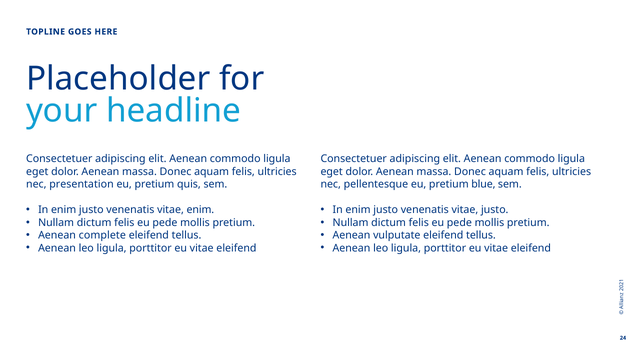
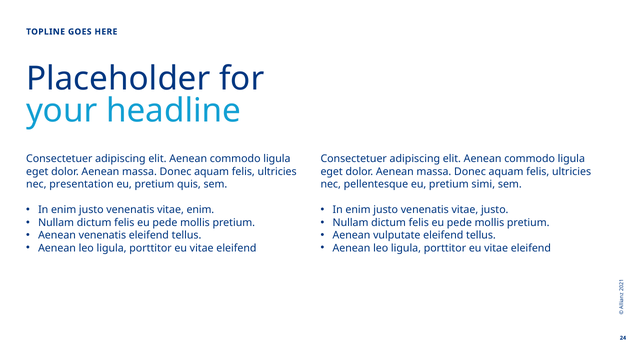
blue: blue -> simi
Aenean complete: complete -> venenatis
